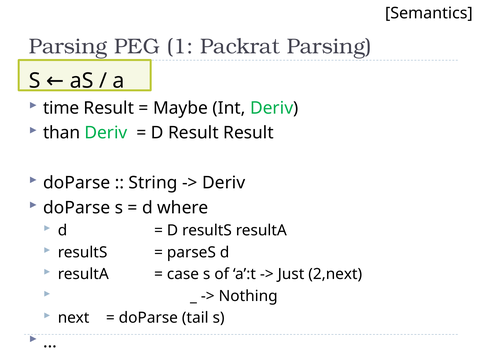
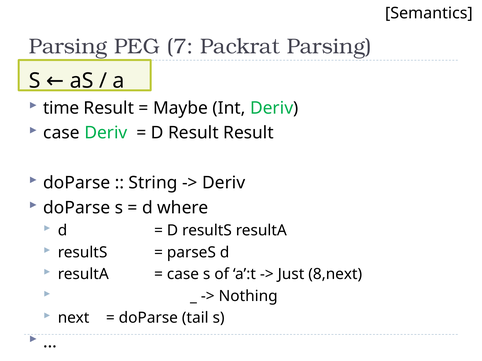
1: 1 -> 7
than at (62, 133): than -> case
2,next: 2,next -> 8,next
